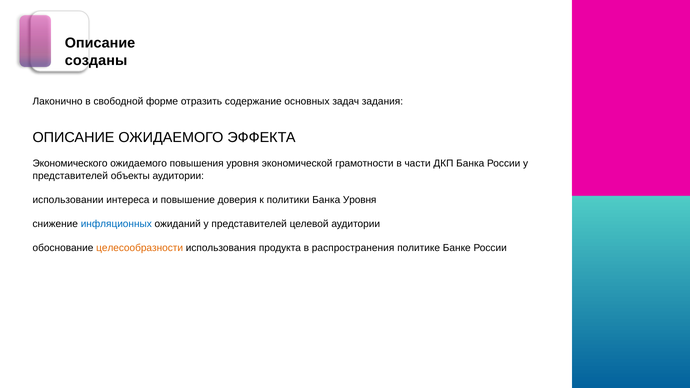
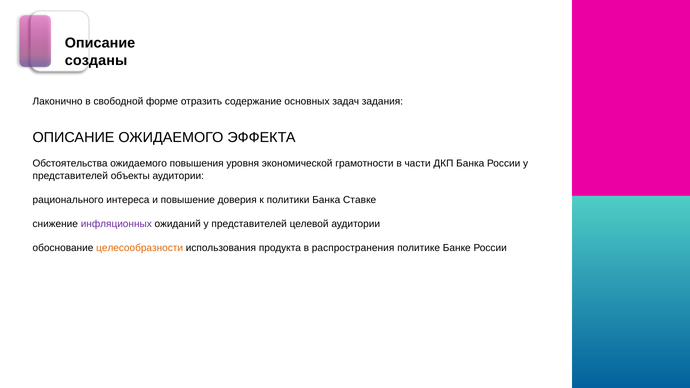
Экономического: Экономического -> Обстоятельства
использовании: использовании -> рационального
Банка Уровня: Уровня -> Ставке
инфляционных colour: blue -> purple
